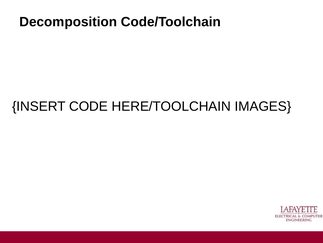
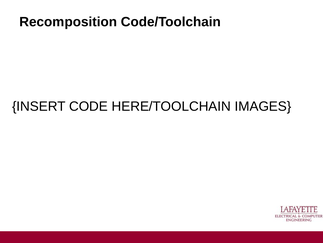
Decomposition: Decomposition -> Recomposition
